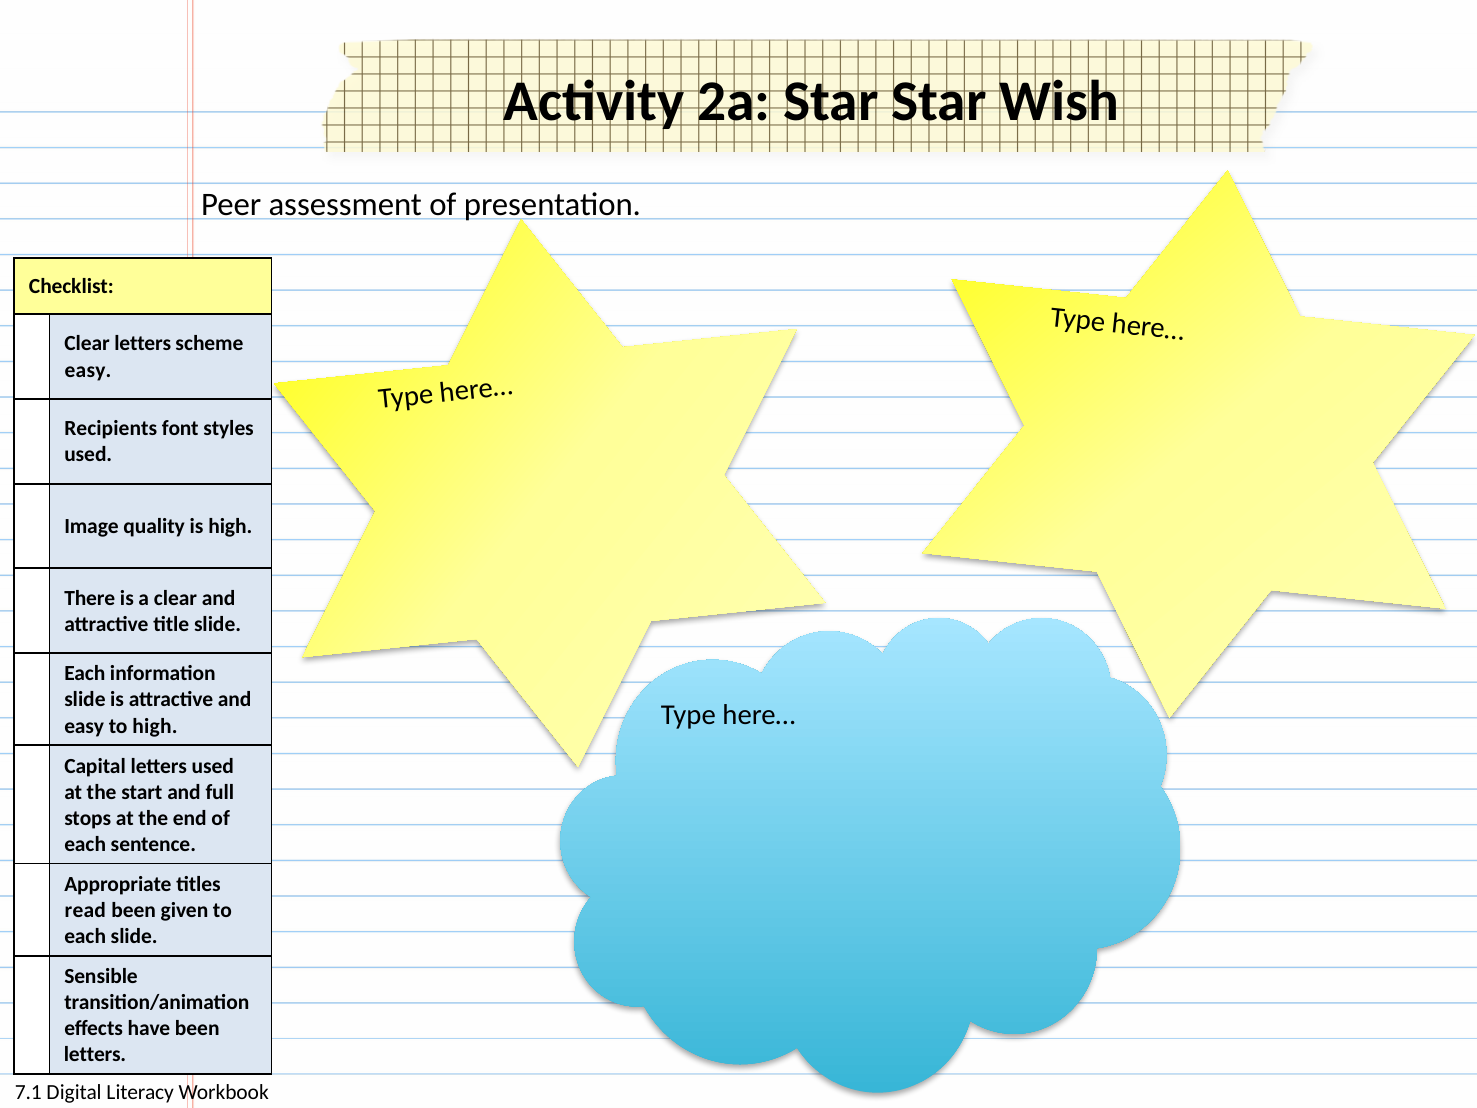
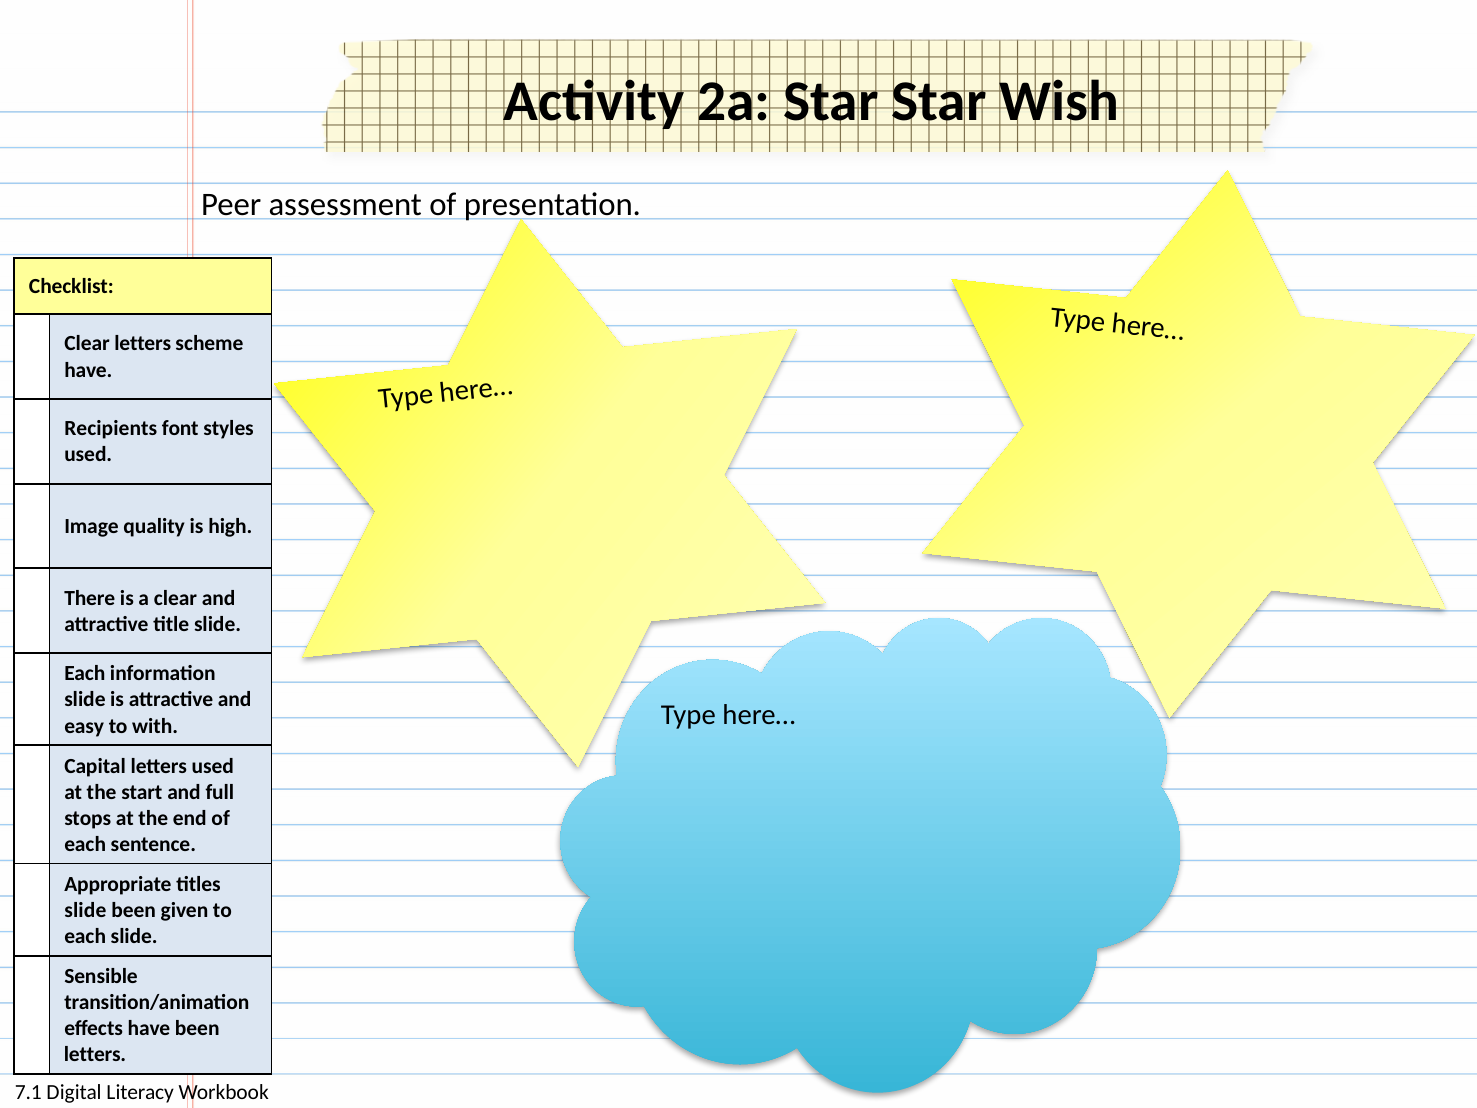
easy at (88, 370): easy -> have
to high: high -> with
read at (85, 910): read -> slide
